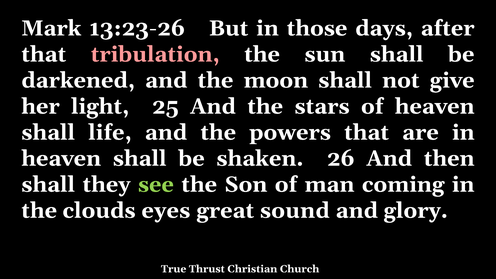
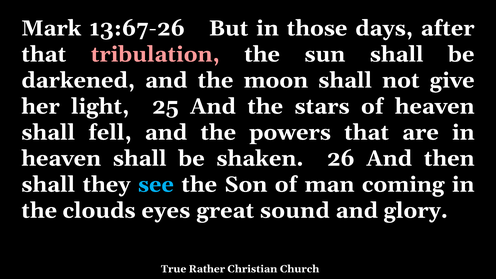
13:23-26: 13:23-26 -> 13:67-26
life: life -> fell
see colour: light green -> light blue
Thrust: Thrust -> Rather
